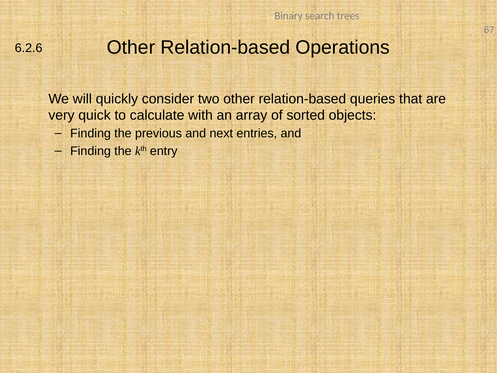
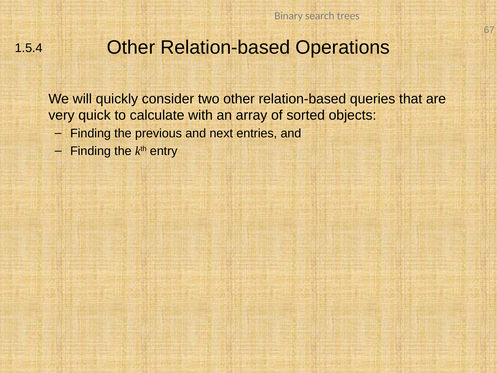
6.2.6: 6.2.6 -> 1.5.4
